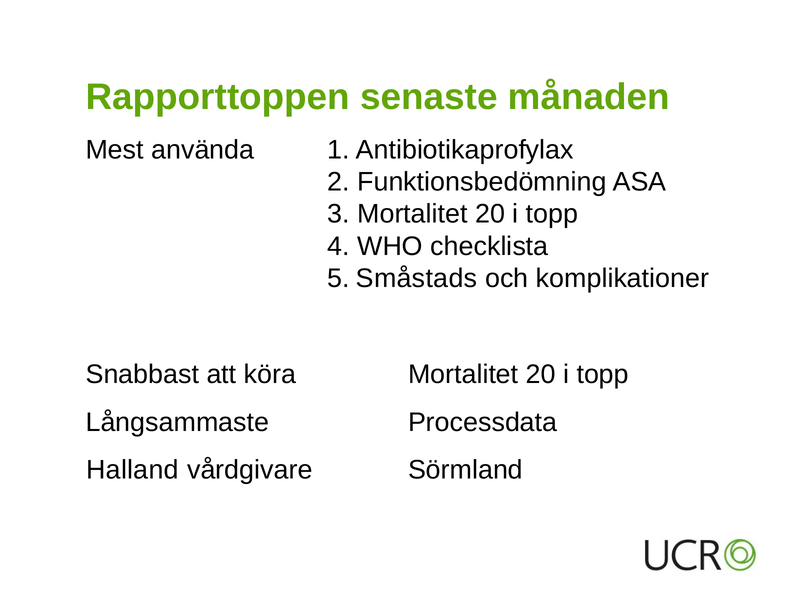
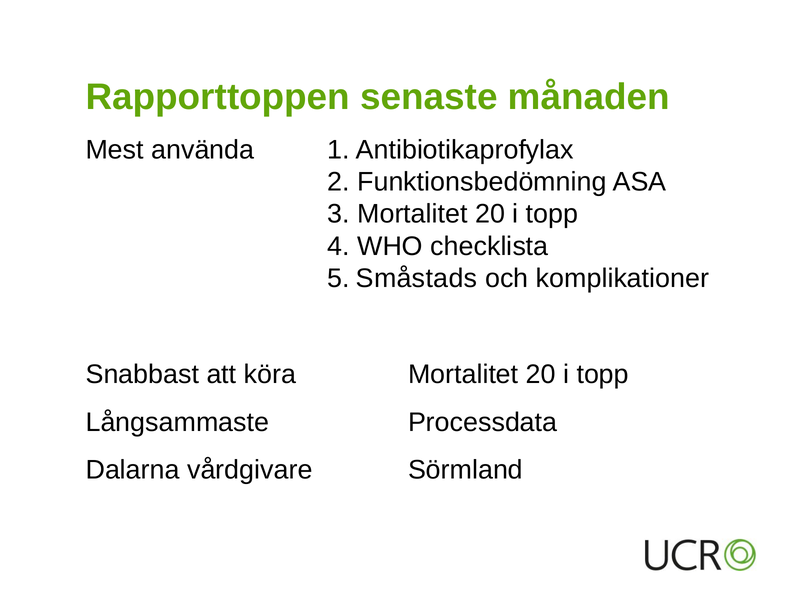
Halland: Halland -> Dalarna
